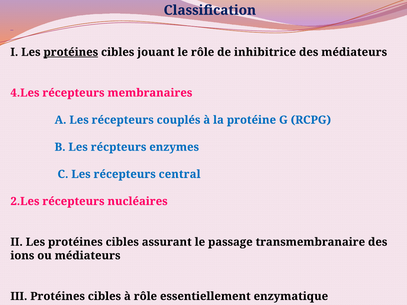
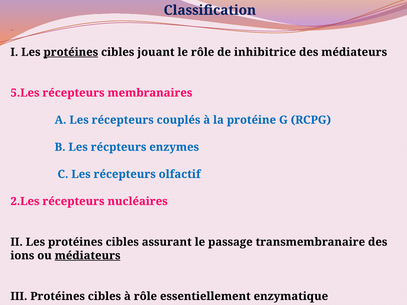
4.Les: 4.Les -> 5.Les
central: central -> olfactif
médiateurs at (88, 256) underline: none -> present
